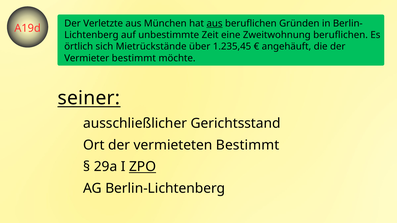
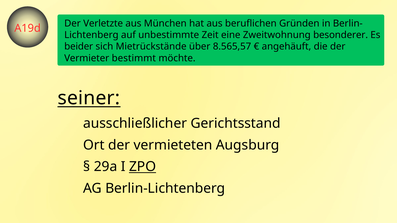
aus at (215, 23) underline: present -> none
Zweitwohnung beruflichen: beruflichen -> besonderer
örtlich: örtlich -> beider
1.235,45: 1.235,45 -> 8.565,57
vermieteten Bestimmt: Bestimmt -> Augsburg
